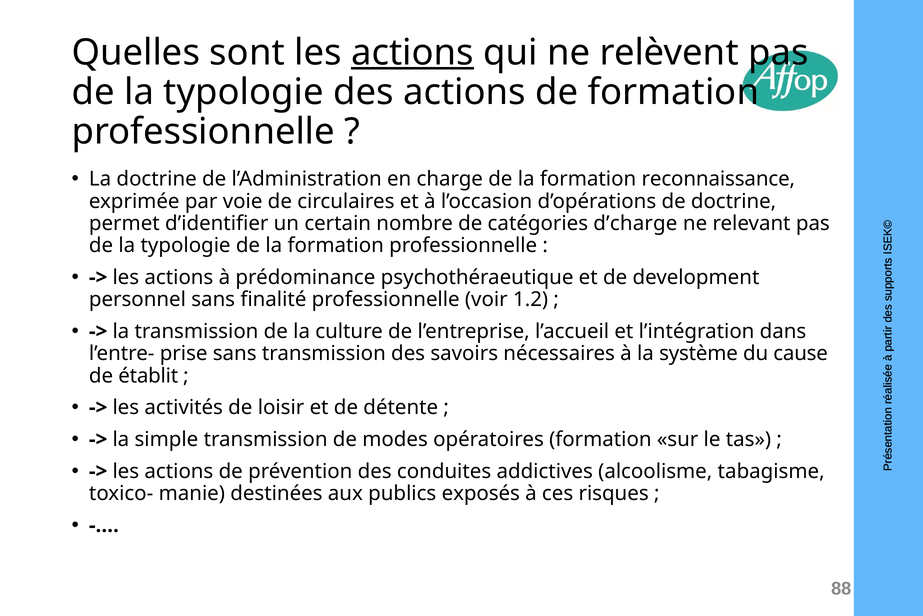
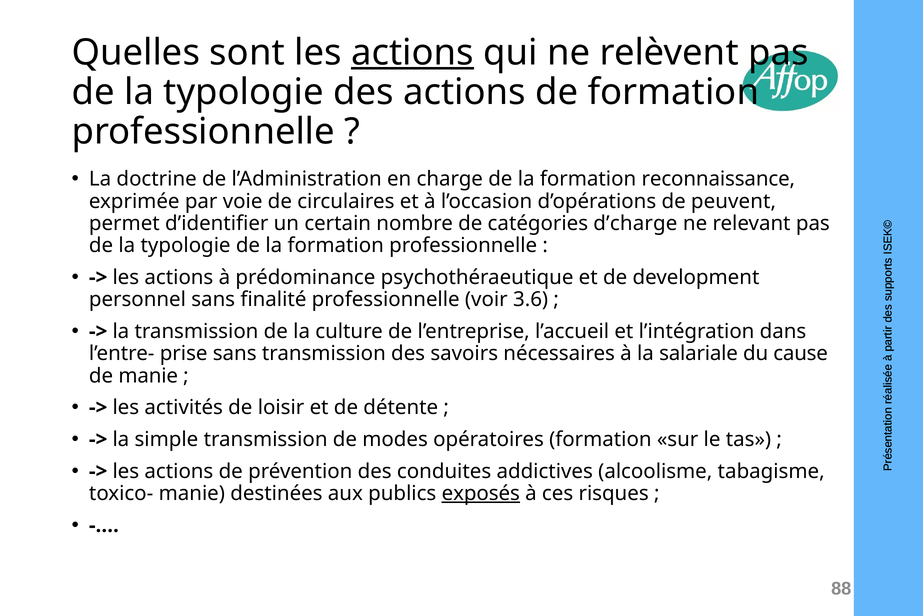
de doctrine: doctrine -> peuvent
1.2: 1.2 -> 3.6
système: système -> salariale
de établit: établit -> manie
exposés underline: none -> present
